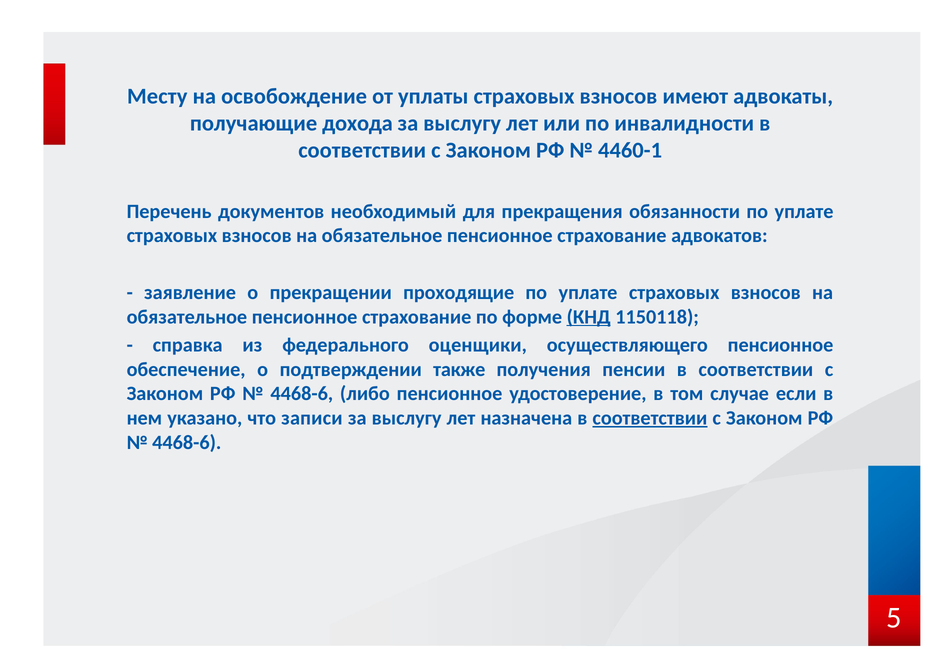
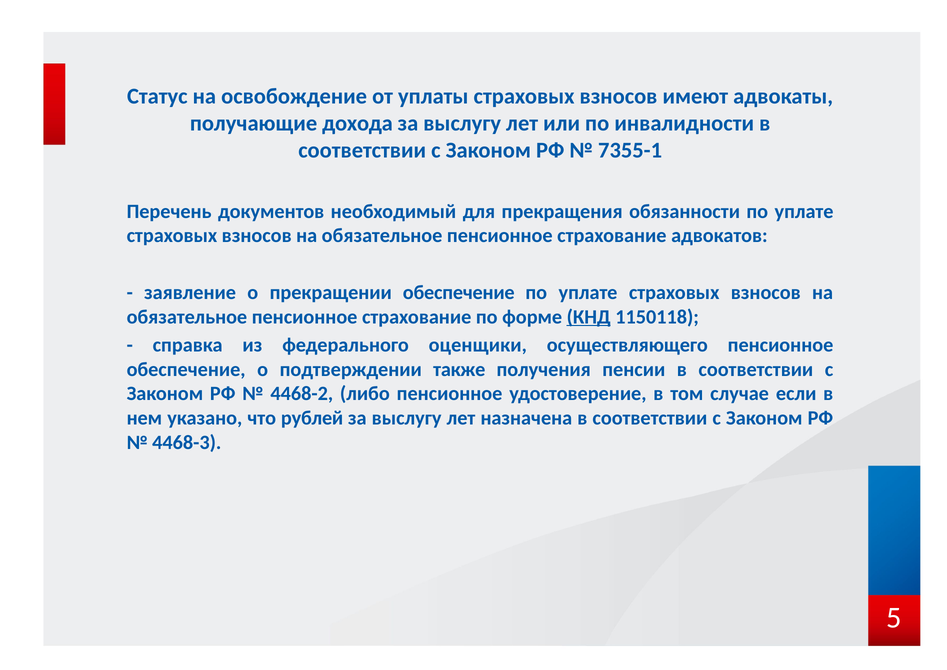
Месту: Месту -> Статус
4460-1: 4460-1 -> 7355-1
прекращении проходящие: проходящие -> обеспечение
4468-6 at (302, 394): 4468-6 -> 4468-2
записи: записи -> рублей
соответствии at (650, 418) underline: present -> none
4468-6 at (187, 442): 4468-6 -> 4468-3
